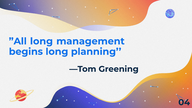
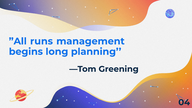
”All long: long -> runs
